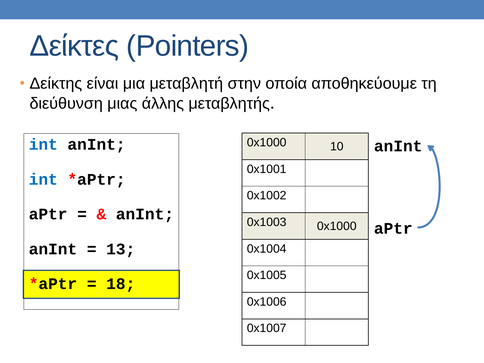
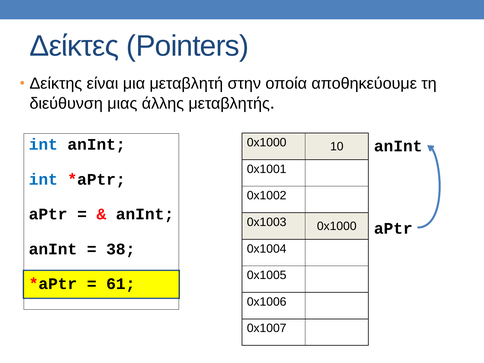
13: 13 -> 38
18: 18 -> 61
